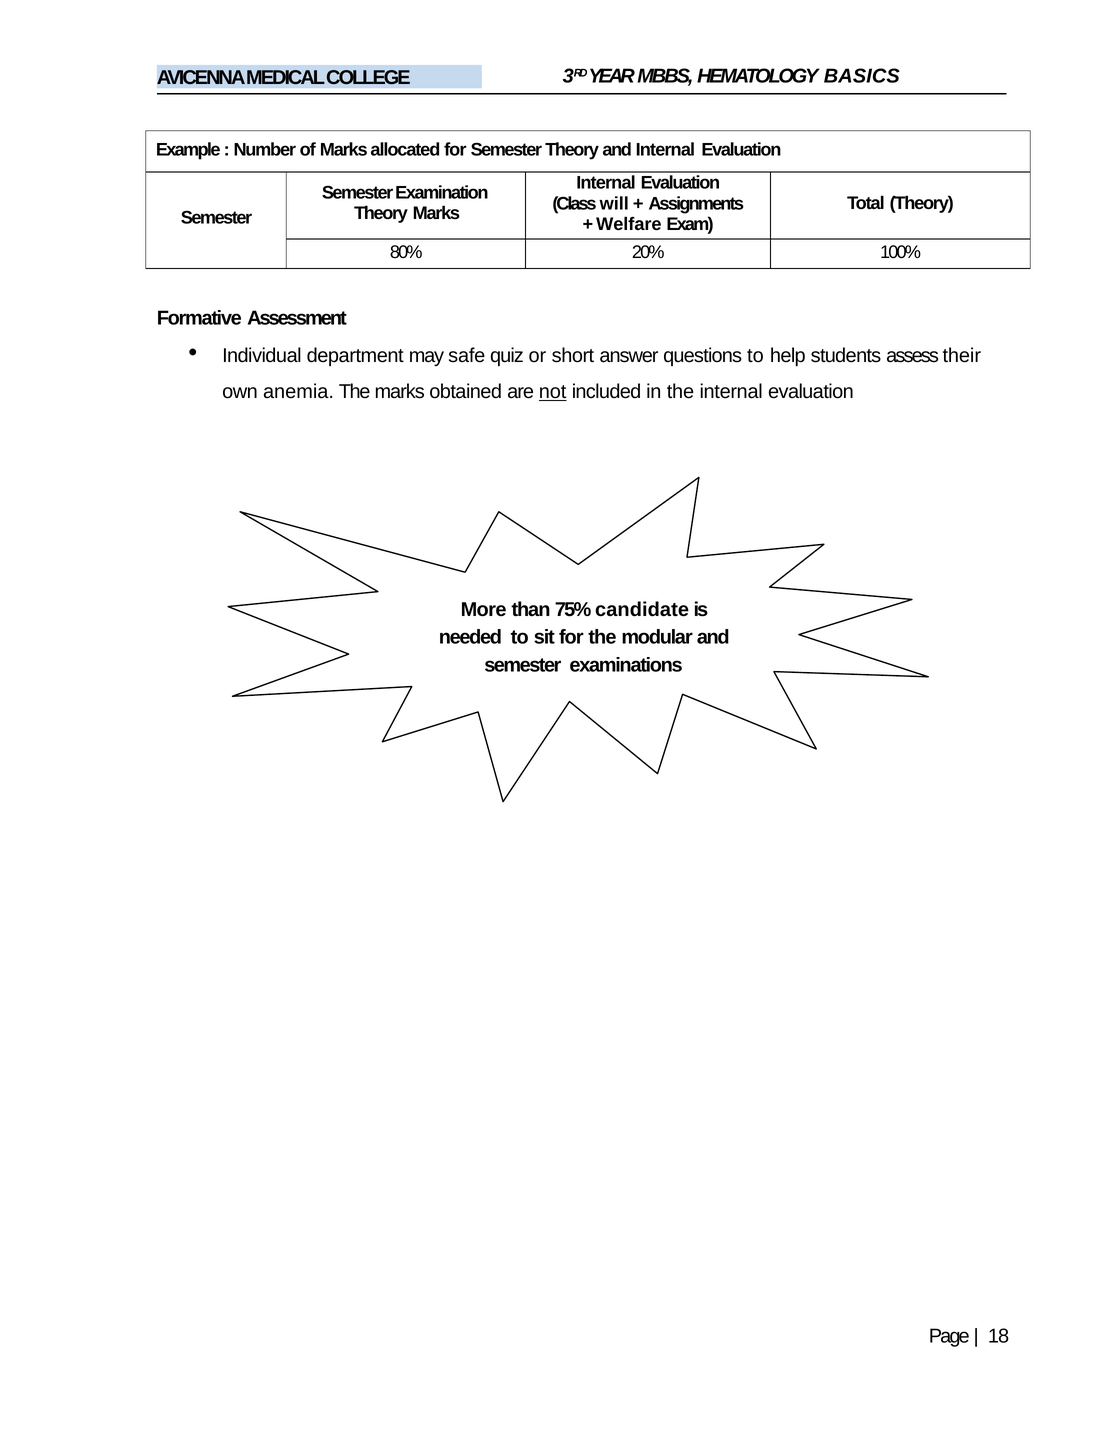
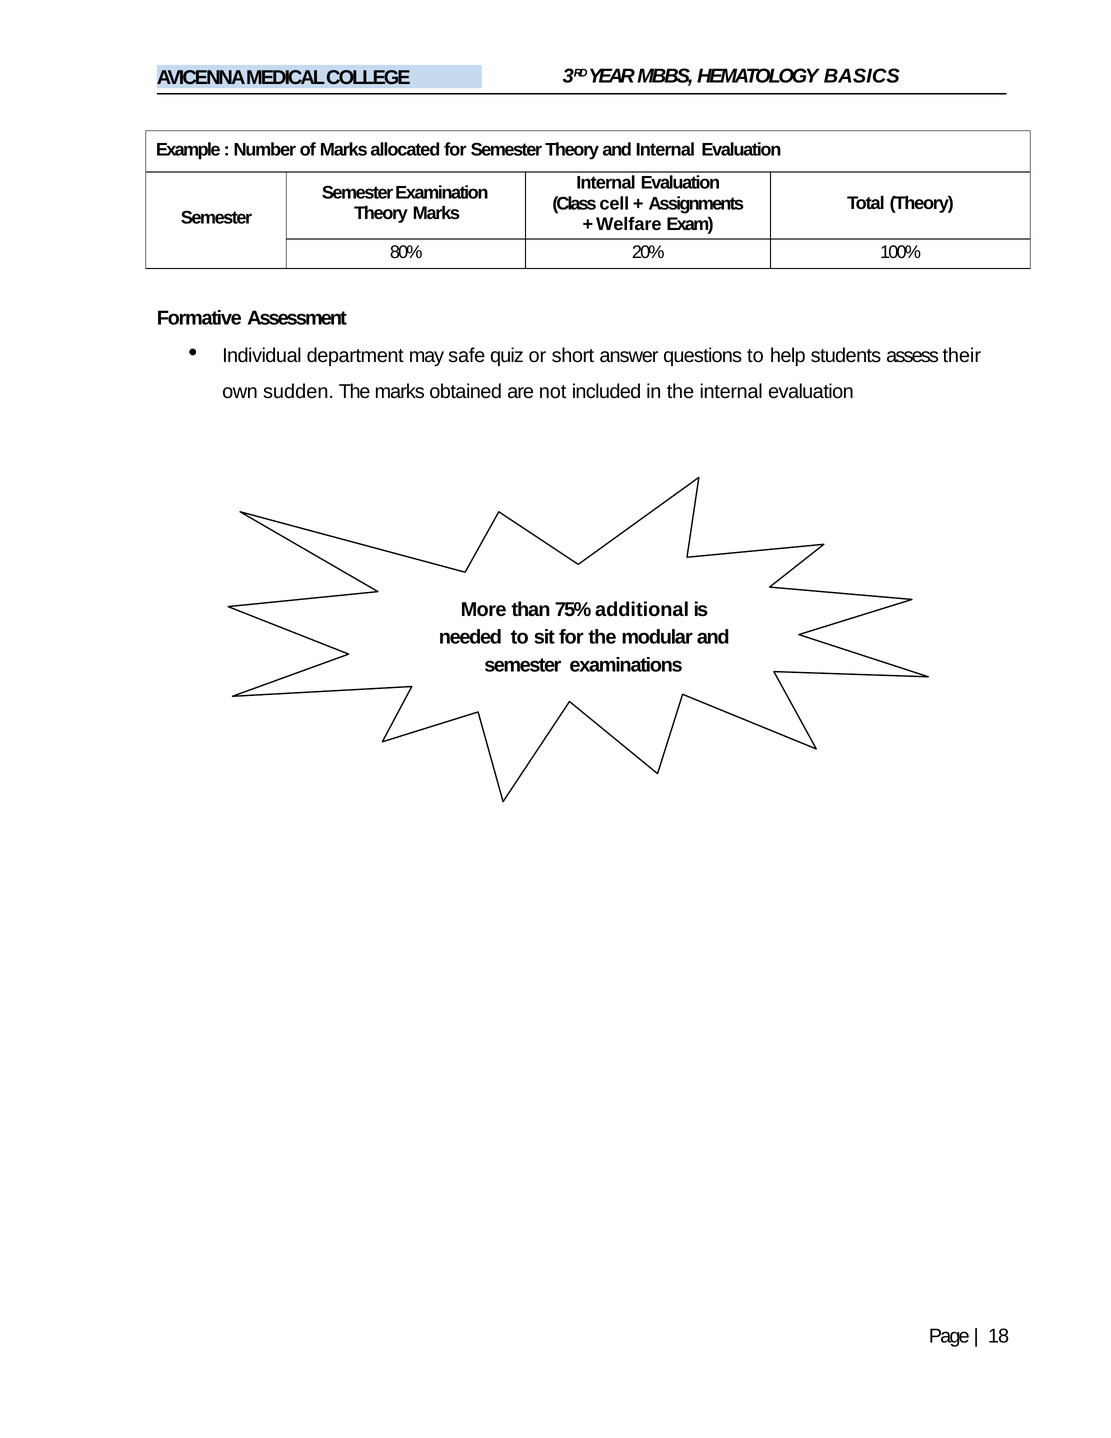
will: will -> cell
anemia: anemia -> sudden
not underline: present -> none
candidate: candidate -> additional
